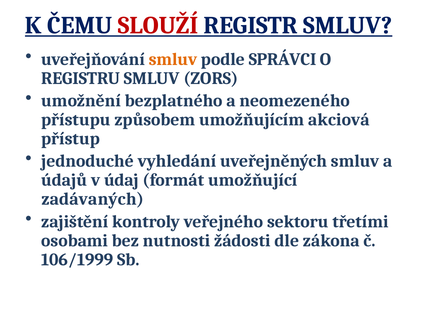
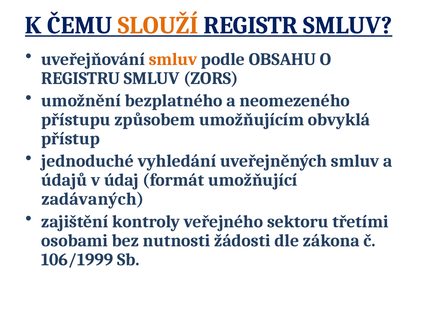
SLOUŽÍ colour: red -> orange
SPRÁVCI: SPRÁVCI -> OBSAHU
akciová: akciová -> obvyklá
